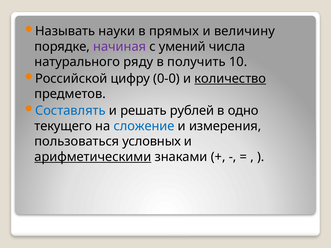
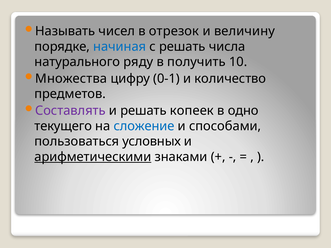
науки: науки -> чисел
прямых: прямых -> отрезок
начиная colour: purple -> blue
с умений: умений -> решать
Российской: Российской -> Множества
0-0: 0-0 -> 0-1
количество underline: present -> none
Составлять colour: blue -> purple
рублей: рублей -> копеек
измерения: измерения -> способами
